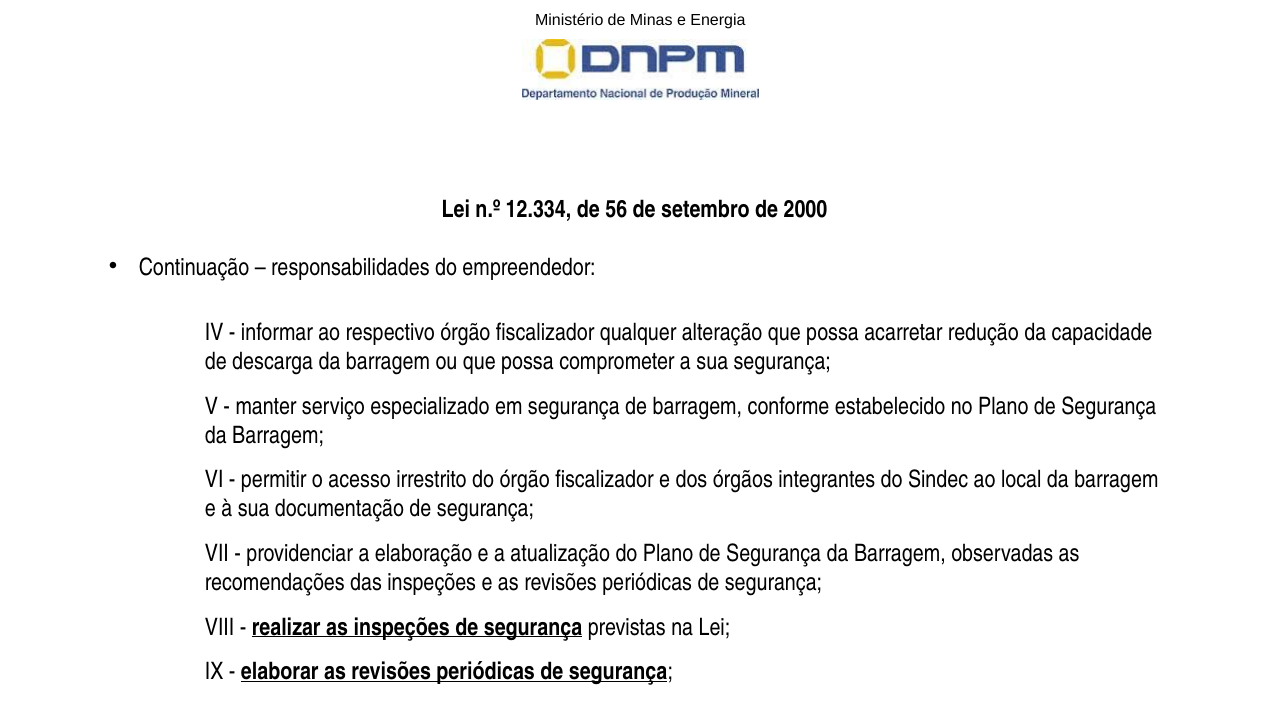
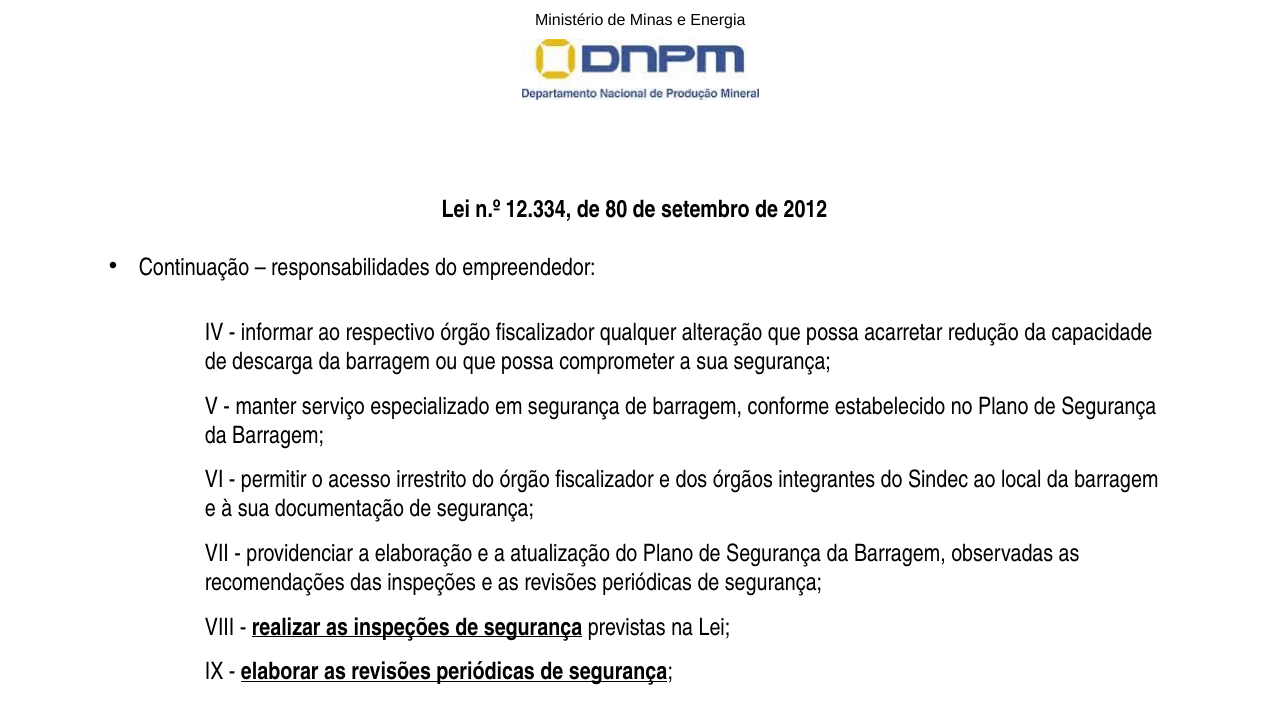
56: 56 -> 80
2000: 2000 -> 2012
